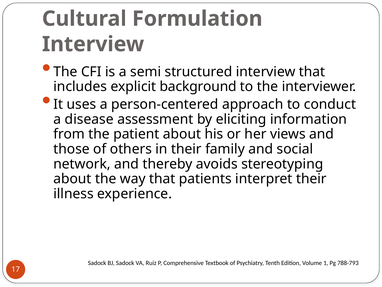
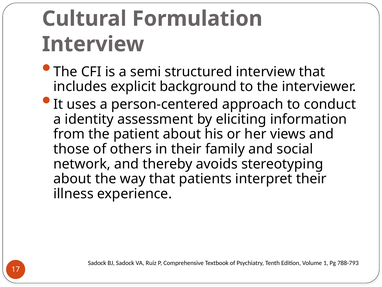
disease: disease -> identity
